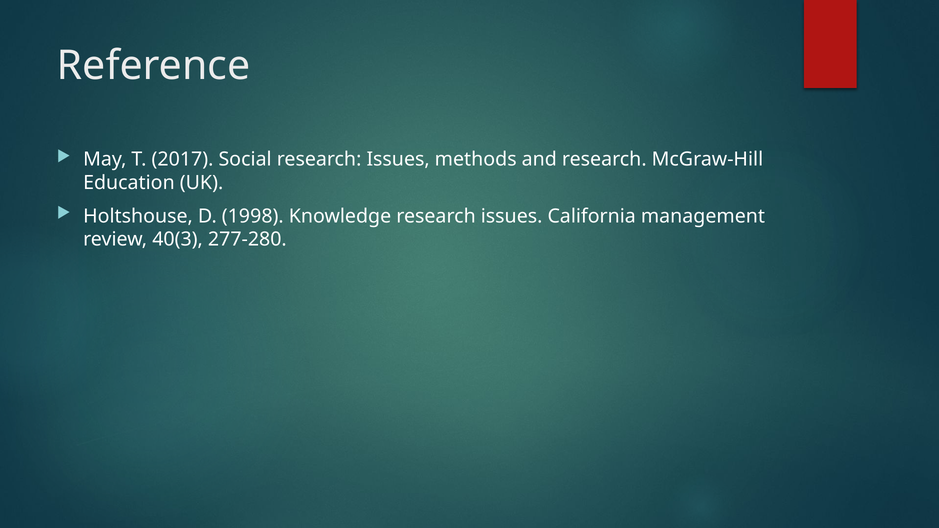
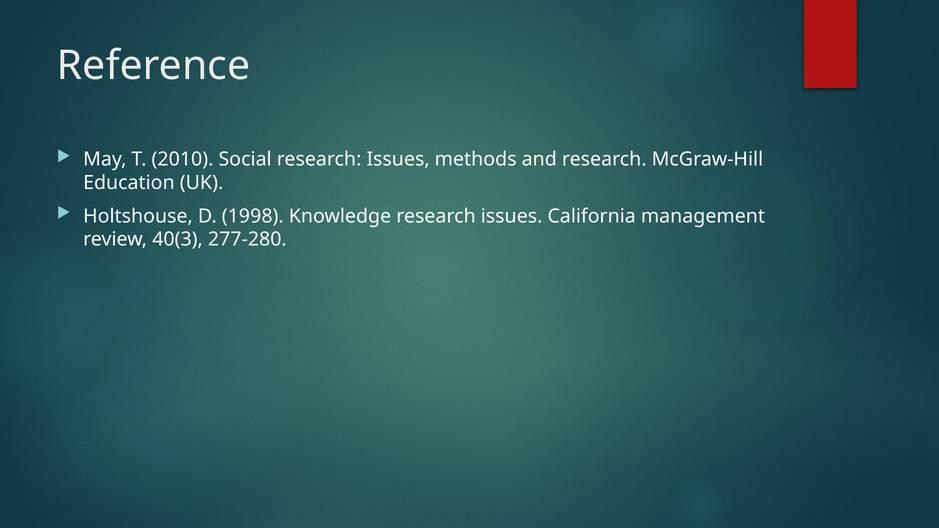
2017: 2017 -> 2010
